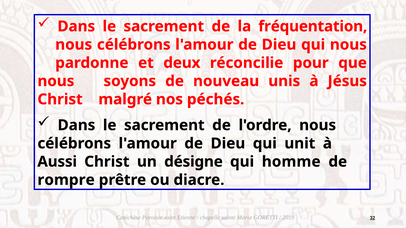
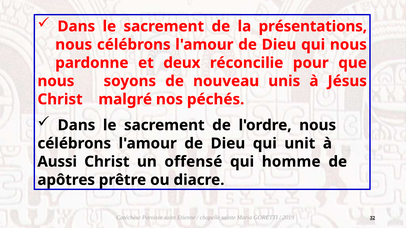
fréquentation: fréquentation -> présentations
désigne: désigne -> offensé
rompre: rompre -> apôtres
